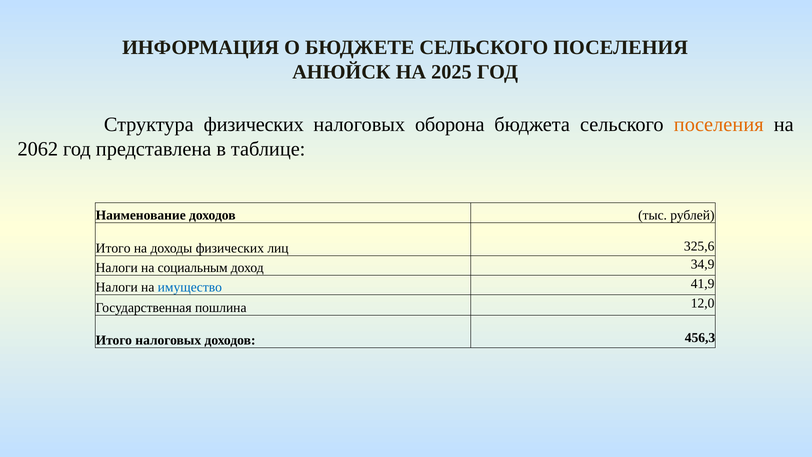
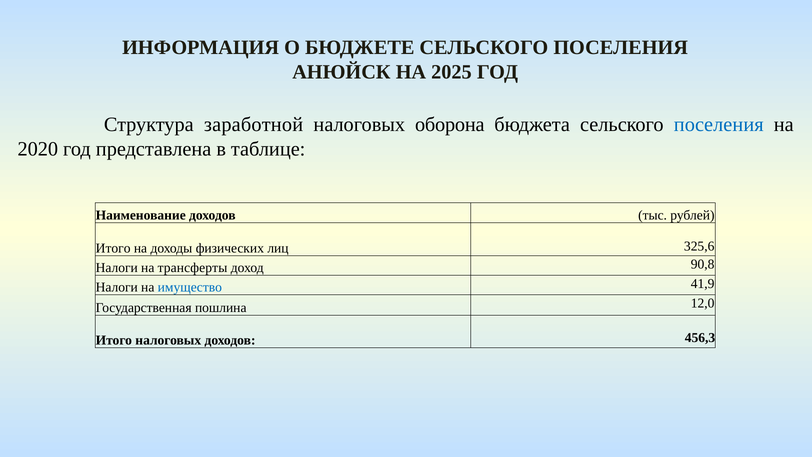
Структура физических: физических -> заработной
поселения at (719, 124) colour: orange -> blue
2062: 2062 -> 2020
социальным: социальным -> трансферты
34,9: 34,9 -> 90,8
